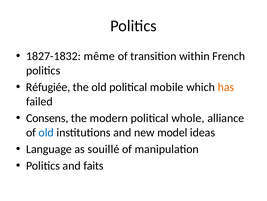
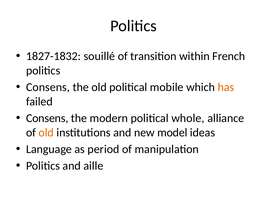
même: même -> souillé
Réfugiée at (48, 87): Réfugiée -> Consens
old at (46, 132) colour: blue -> orange
souillé: souillé -> period
faits: faits -> aille
